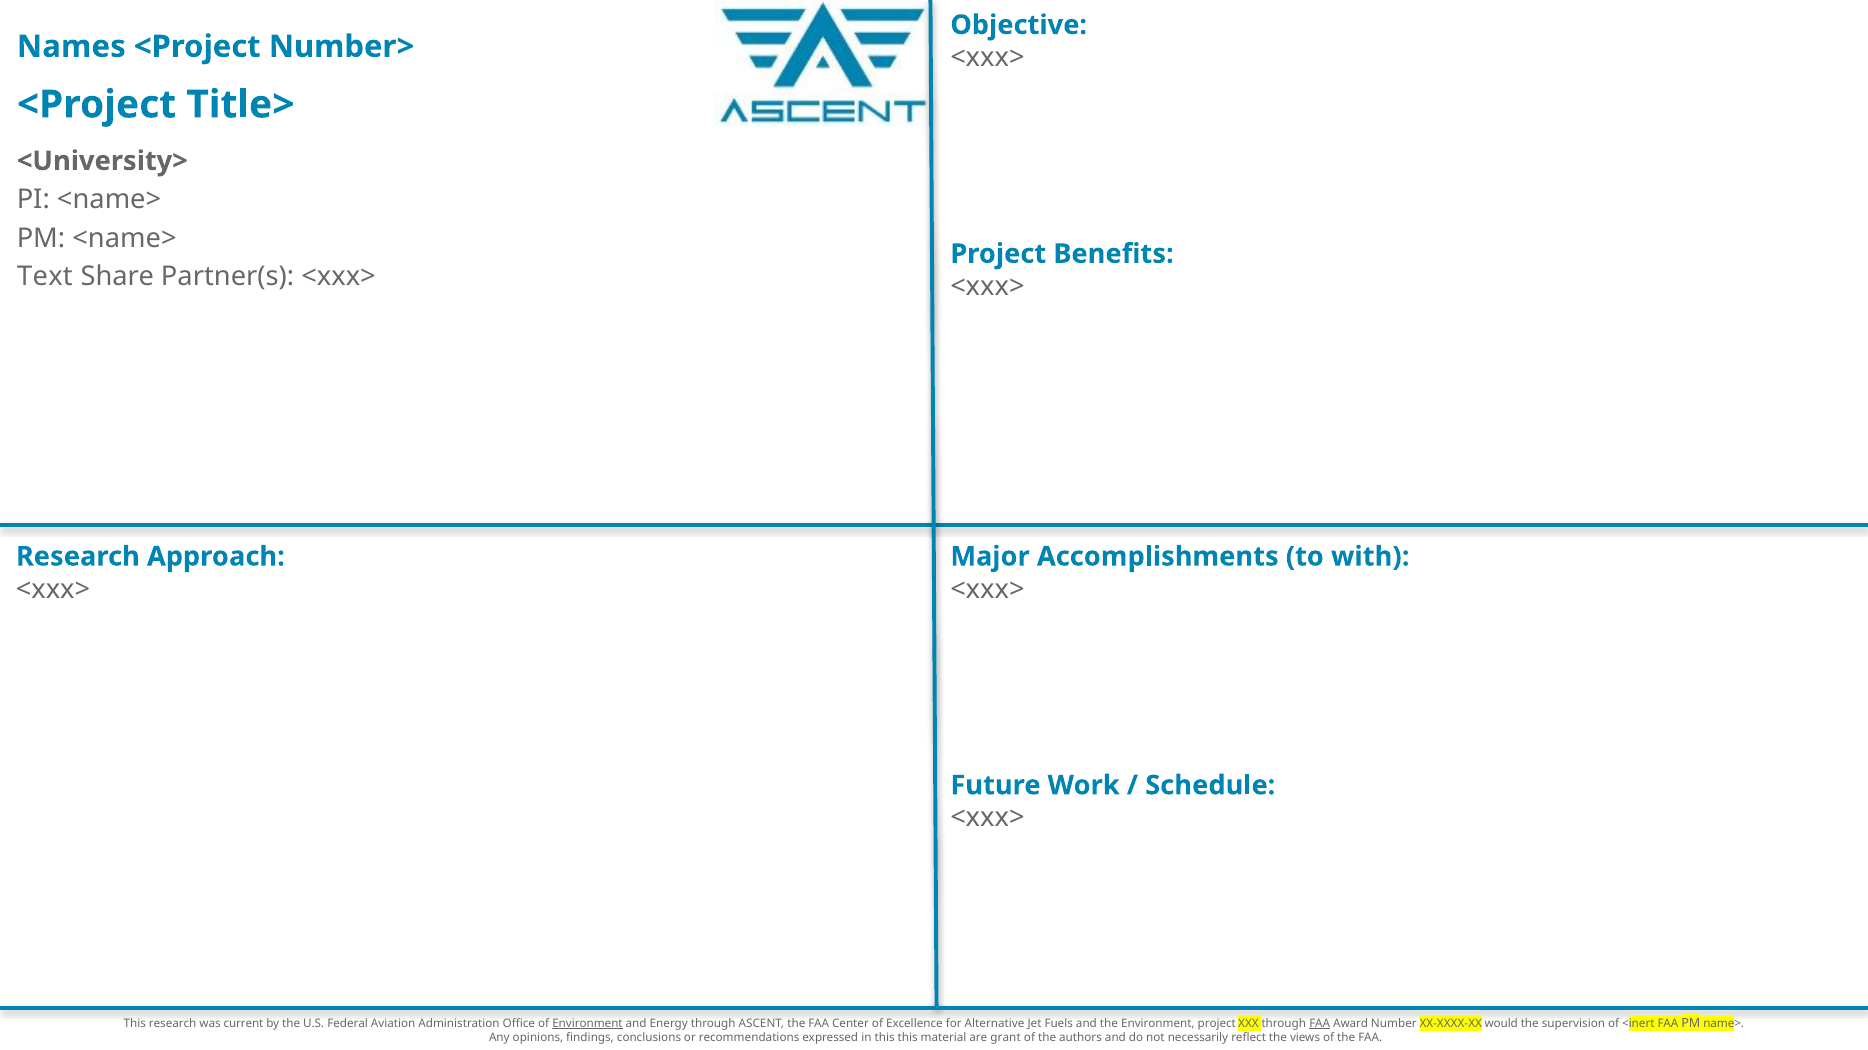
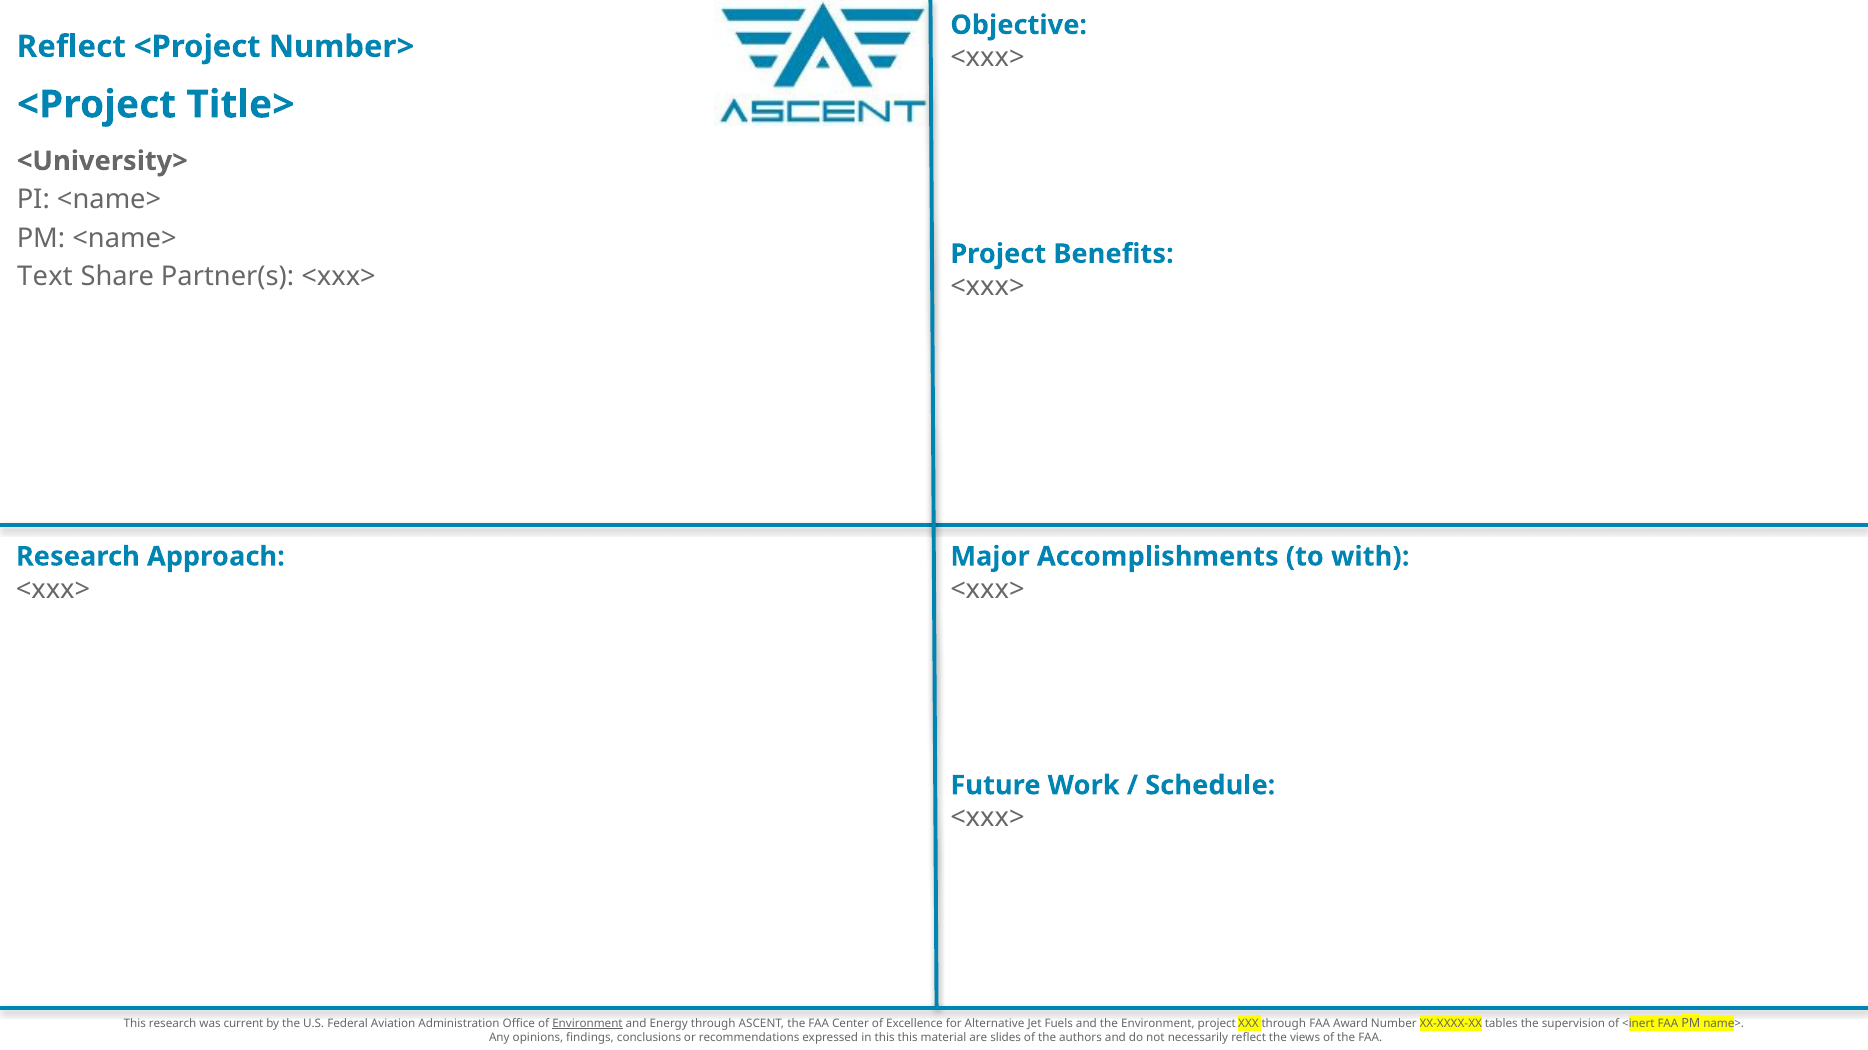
Names at (71, 47): Names -> Reflect
FAA at (1320, 1024) underline: present -> none
would: would -> tables
grant: grant -> slides
